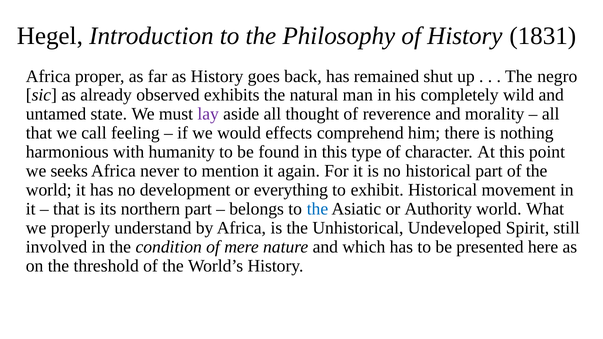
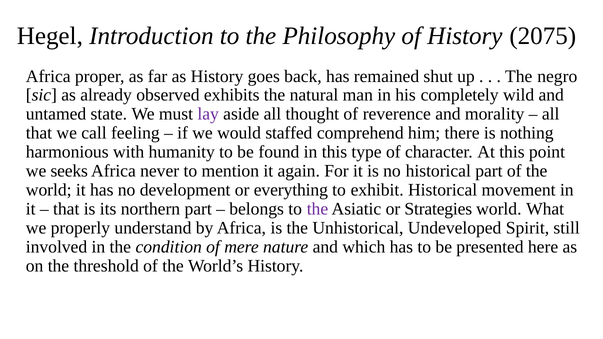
1831: 1831 -> 2075
effects: effects -> staffed
the at (317, 209) colour: blue -> purple
Authority: Authority -> Strategies
